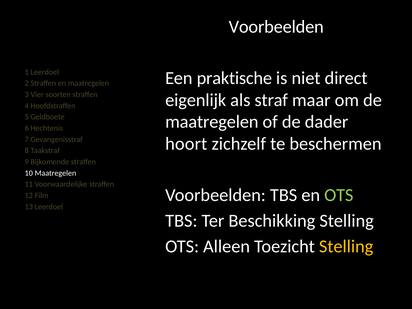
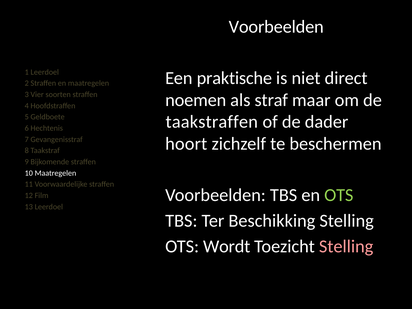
eigenlijk: eigenlijk -> noemen
maatregelen at (212, 122): maatregelen -> taakstraffen
Alleen: Alleen -> Wordt
Stelling at (346, 247) colour: yellow -> pink
